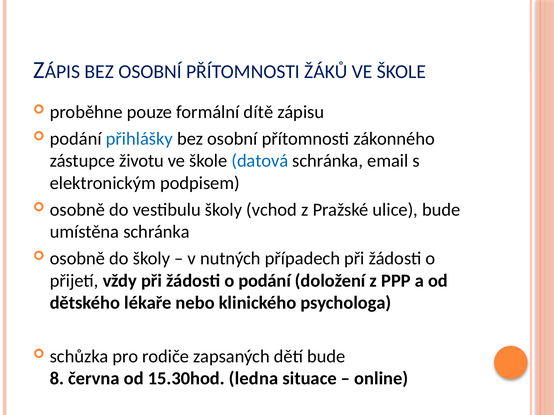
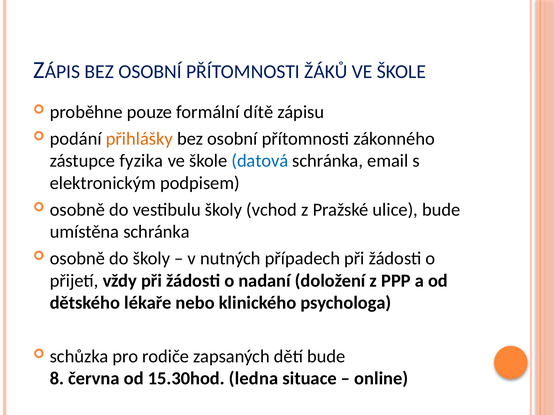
přihlášky colour: blue -> orange
životu: životu -> fyzika
o podání: podání -> nadaní
